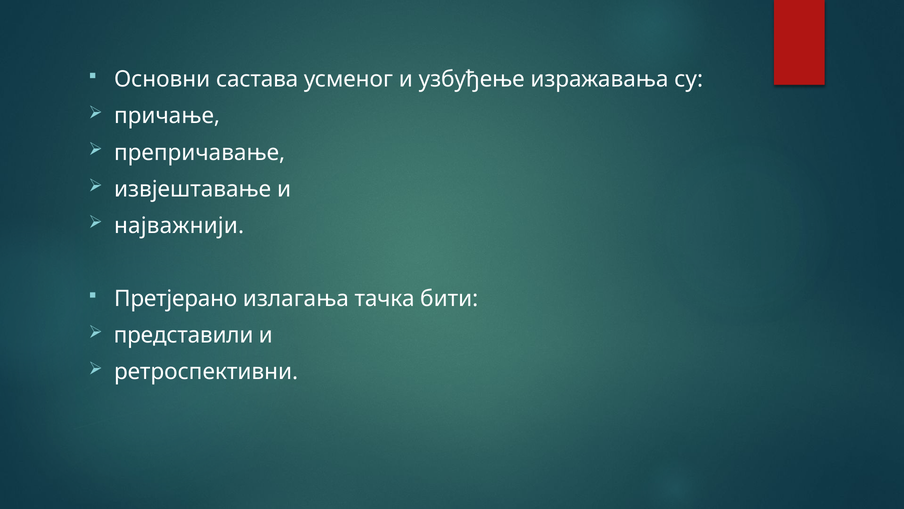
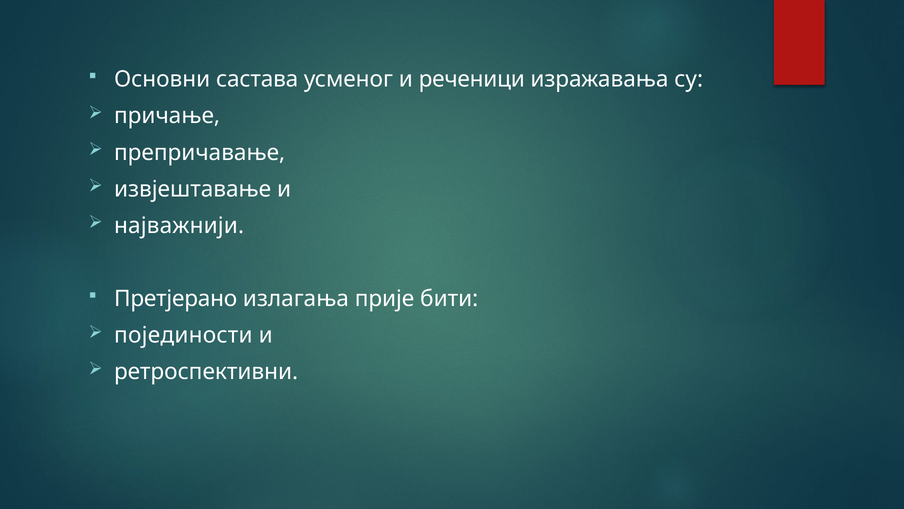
узбуђење: узбуђење -> реченици
тачка: тачка -> прије
представили: представили -> појединости
